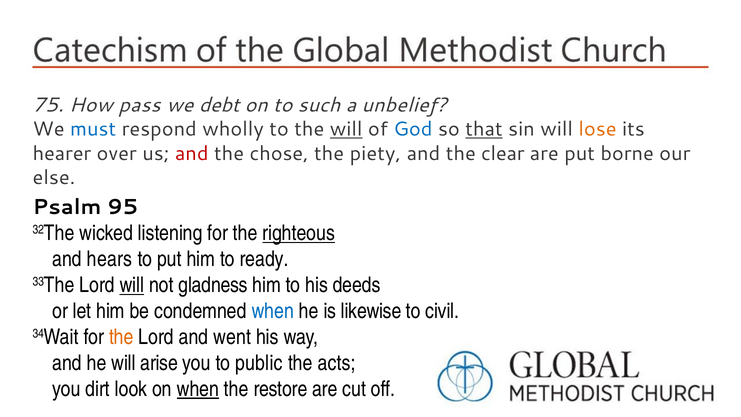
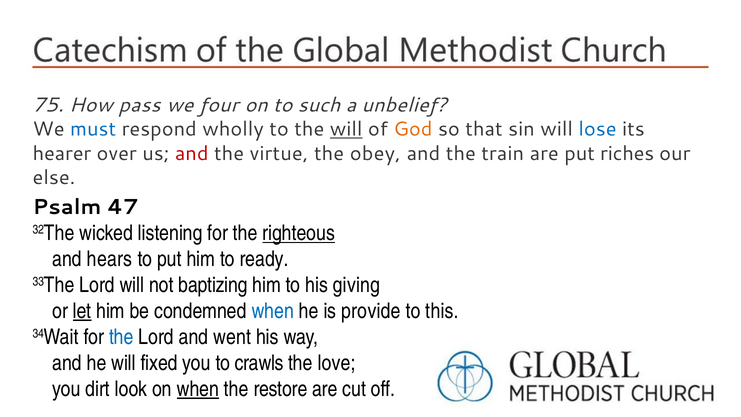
debt: debt -> four
God colour: blue -> orange
that underline: present -> none
lose colour: orange -> blue
chose: chose -> virtue
piety: piety -> obey
clear: clear -> train
borne: borne -> riches
95: 95 -> 47
will at (132, 285) underline: present -> none
gladness: gladness -> baptizing
deeds: deeds -> giving
let underline: none -> present
likewise: likewise -> provide
civil: civil -> this
the at (121, 337) colour: orange -> blue
arise: arise -> fixed
public: public -> crawls
acts: acts -> love
